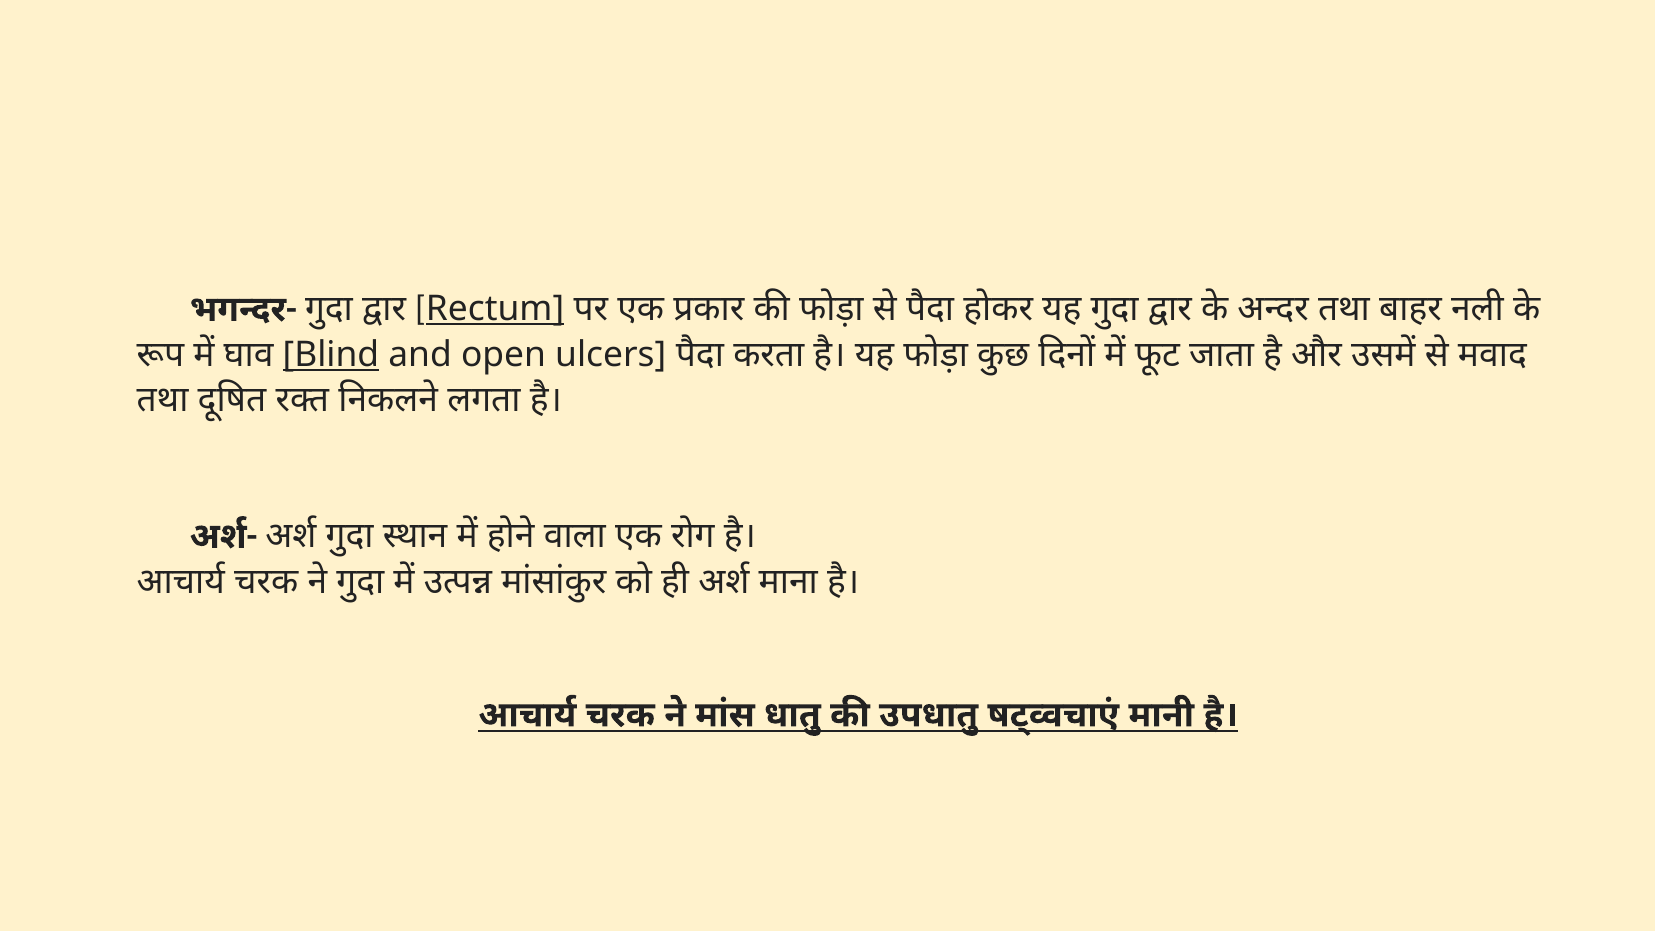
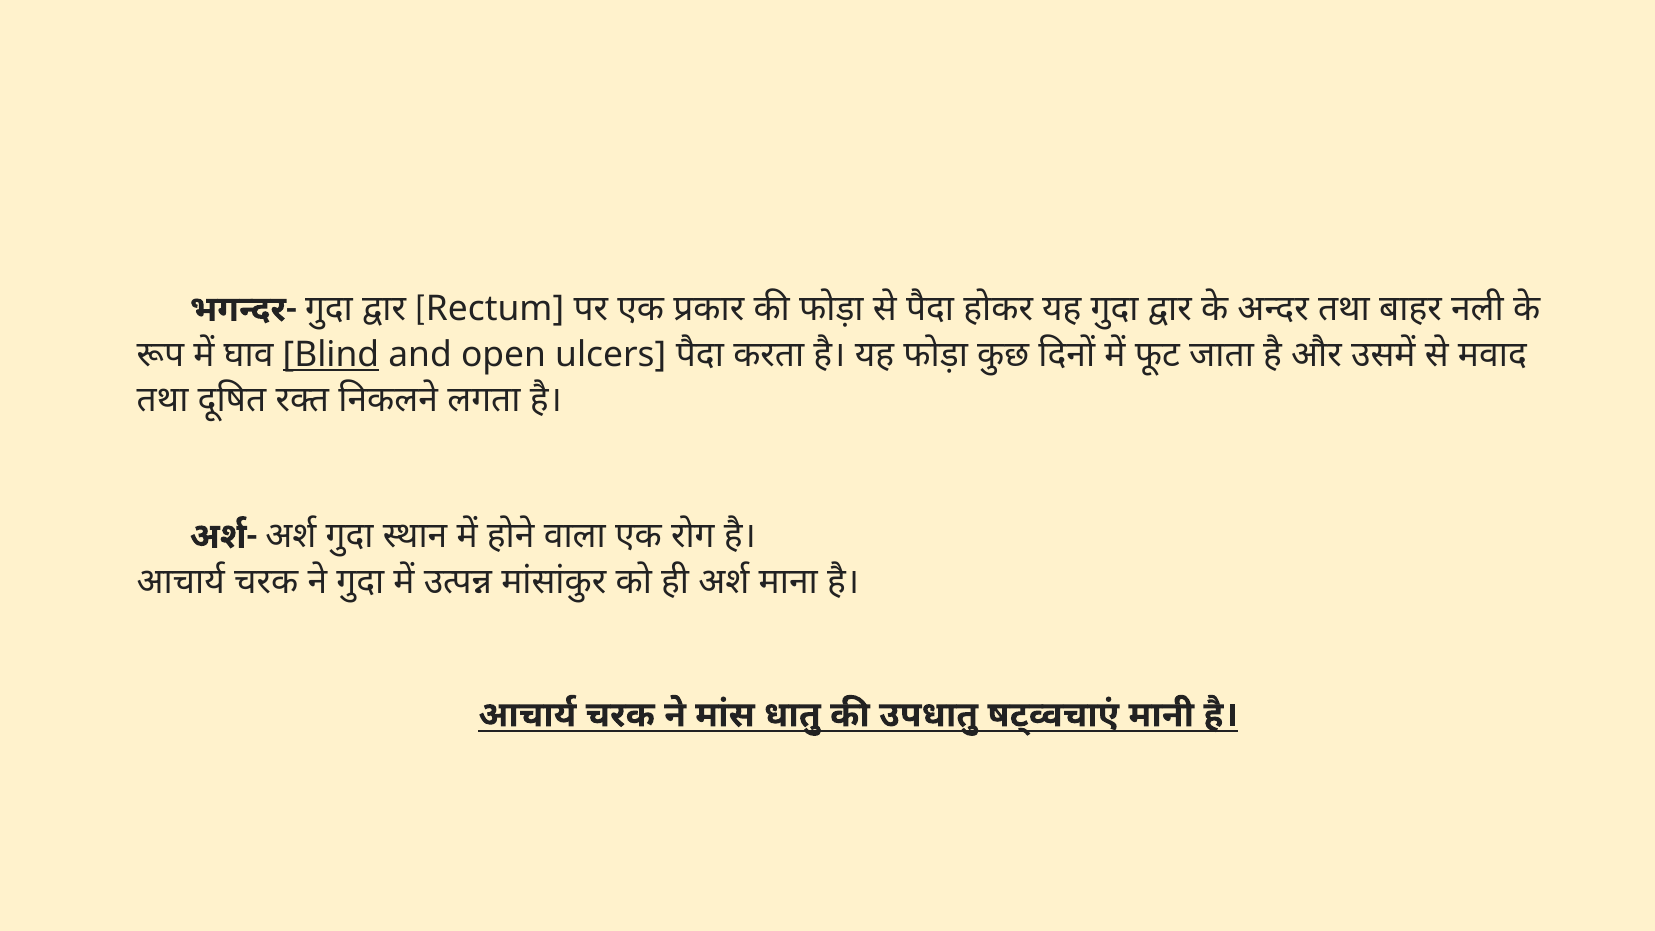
Rectum underline: present -> none
